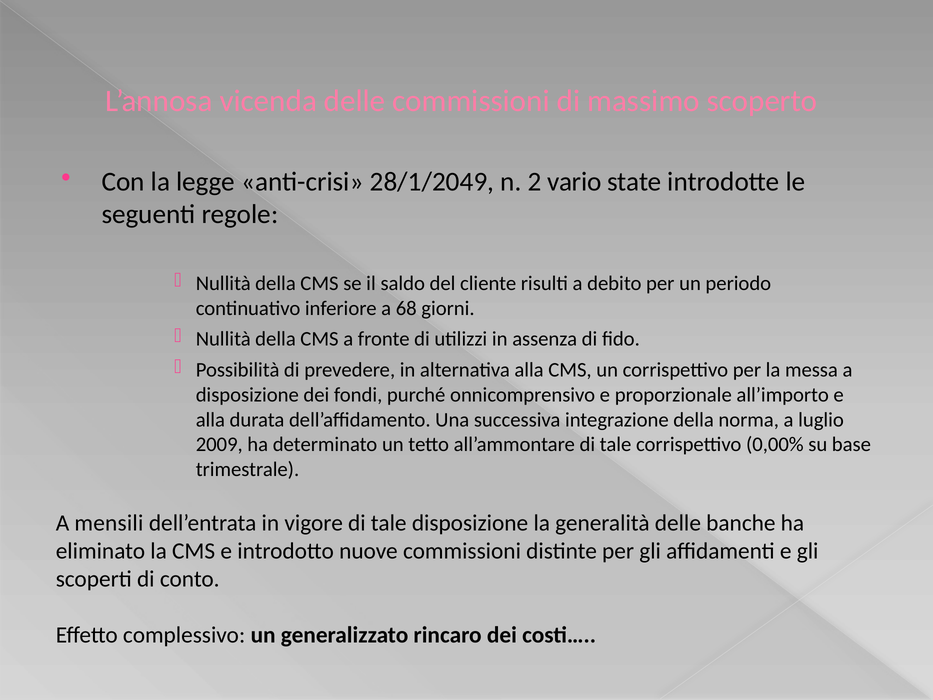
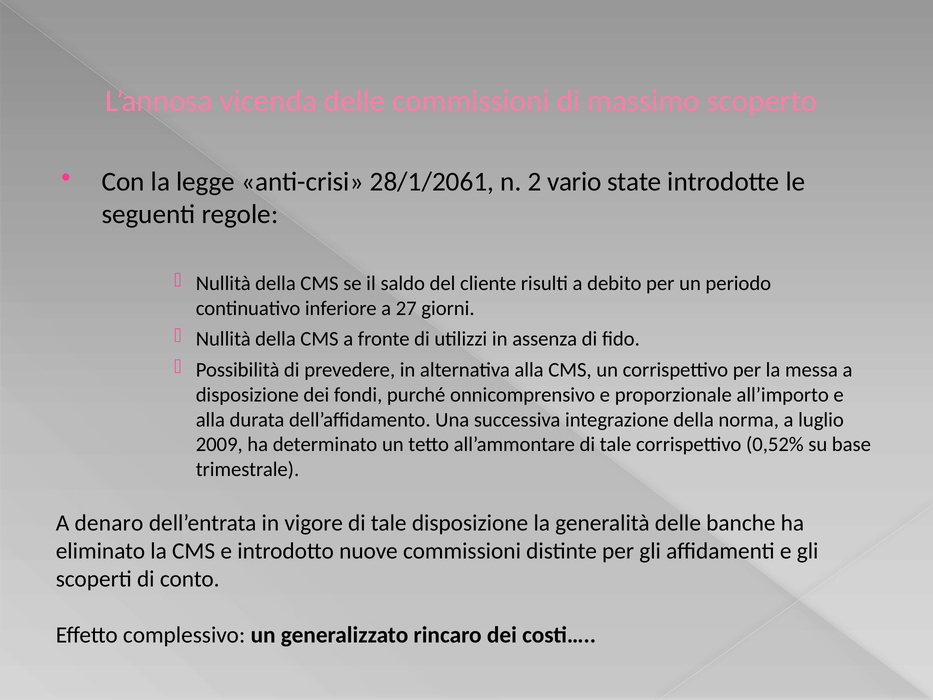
28/1/2049: 28/1/2049 -> 28/1/2061
68: 68 -> 27
0,00%: 0,00% -> 0,52%
mensili: mensili -> denaro
